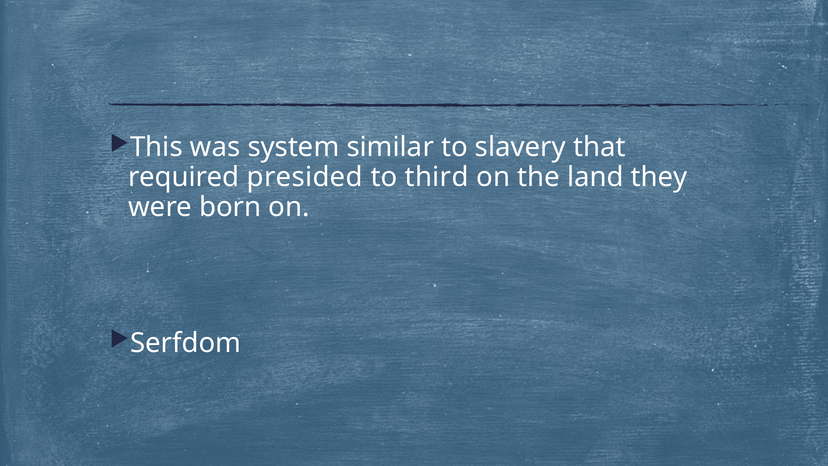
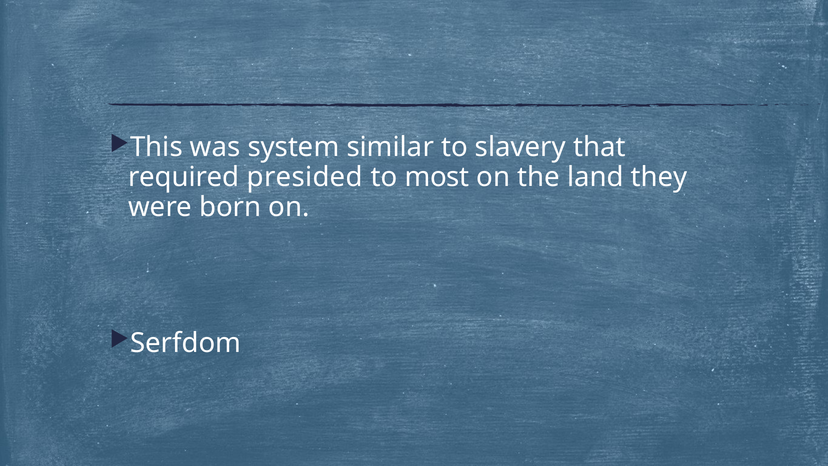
third: third -> most
